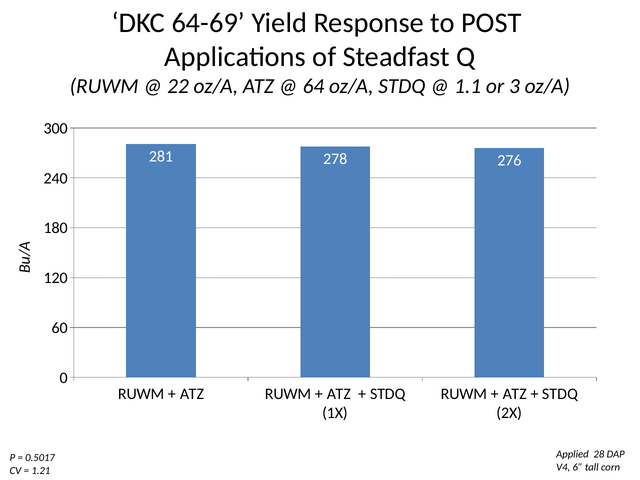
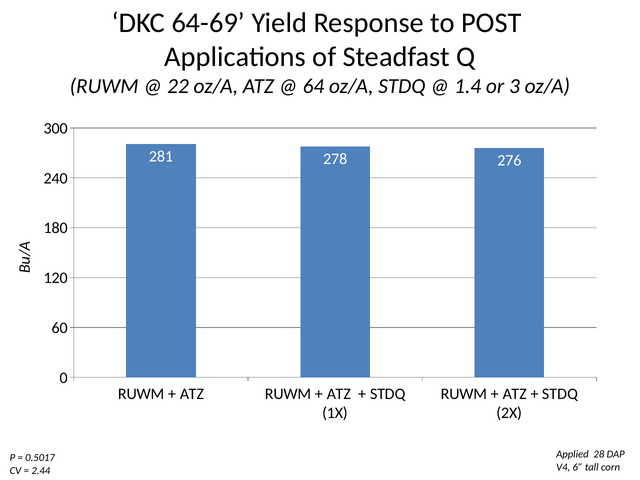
1.1: 1.1 -> 1.4
1.21: 1.21 -> 2.44
